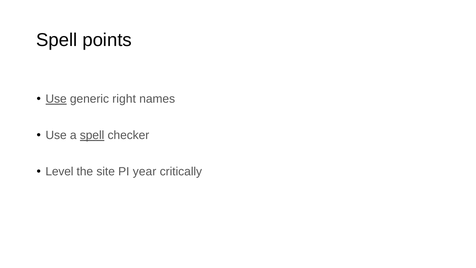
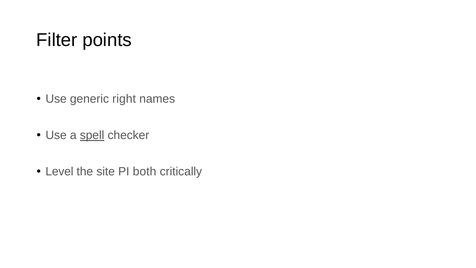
Spell at (57, 40): Spell -> Filter
Use at (56, 99) underline: present -> none
year: year -> both
